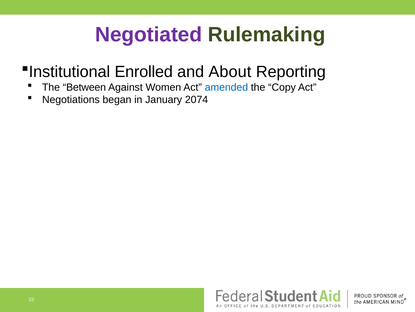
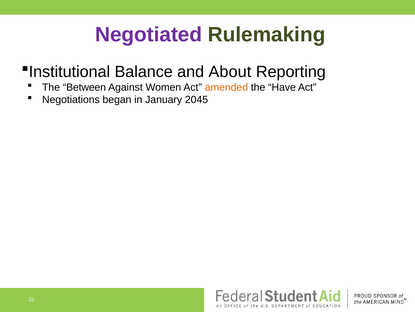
Enrolled: Enrolled -> Balance
amended colour: blue -> orange
Copy: Copy -> Have
2074: 2074 -> 2045
